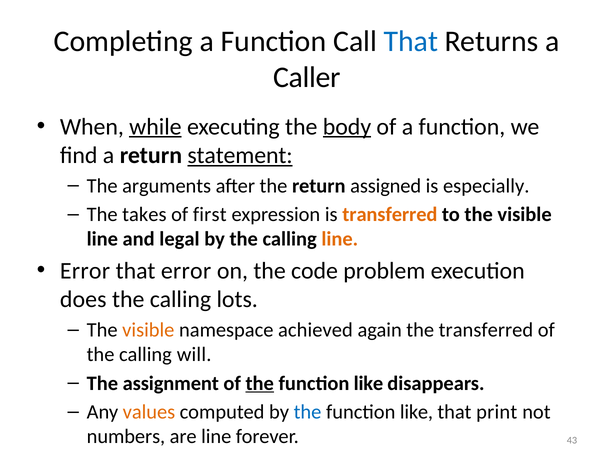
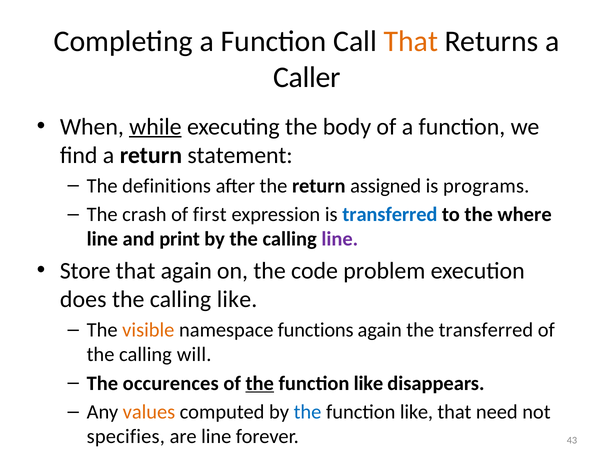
That at (411, 41) colour: blue -> orange
body underline: present -> none
statement underline: present -> none
arguments: arguments -> definitions
especially: especially -> programs
takes: takes -> crash
transferred at (390, 214) colour: orange -> blue
to the visible: visible -> where
legal: legal -> print
line at (340, 239) colour: orange -> purple
Error at (85, 270): Error -> Store
that error: error -> again
calling lots: lots -> like
achieved: achieved -> functions
assignment: assignment -> occurences
print: print -> need
numbers: numbers -> specifies
